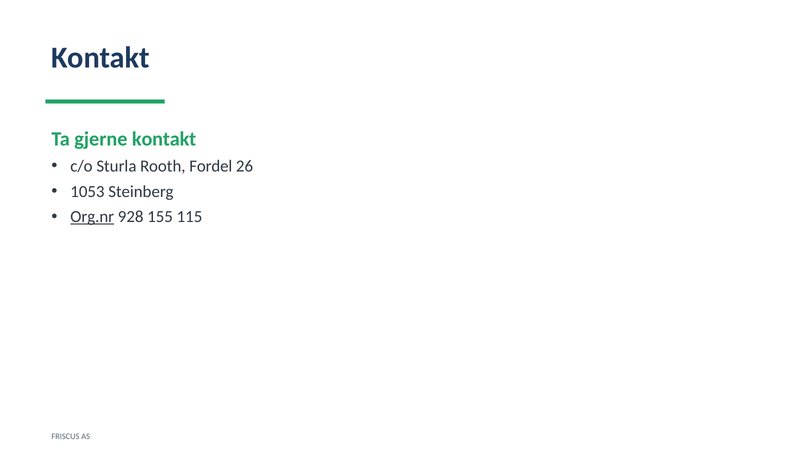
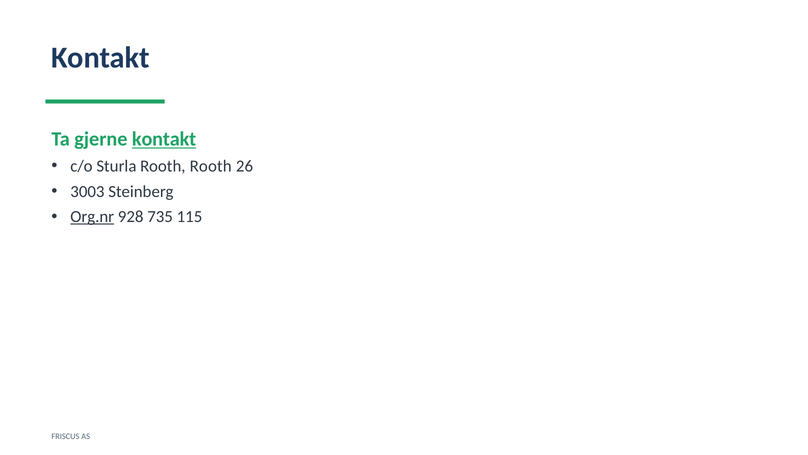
kontakt at (164, 139) underline: none -> present
Rooth Fordel: Fordel -> Rooth
1053: 1053 -> 3003
155: 155 -> 735
